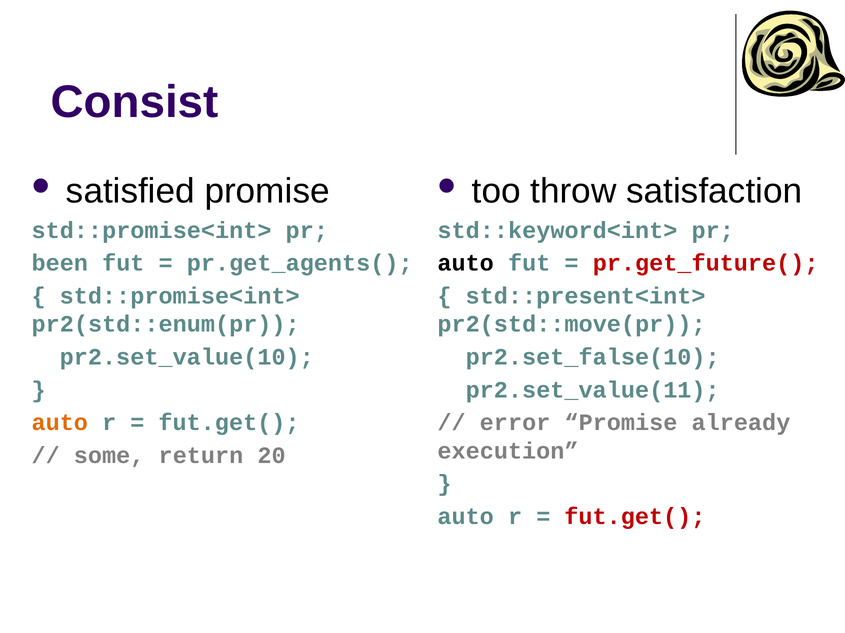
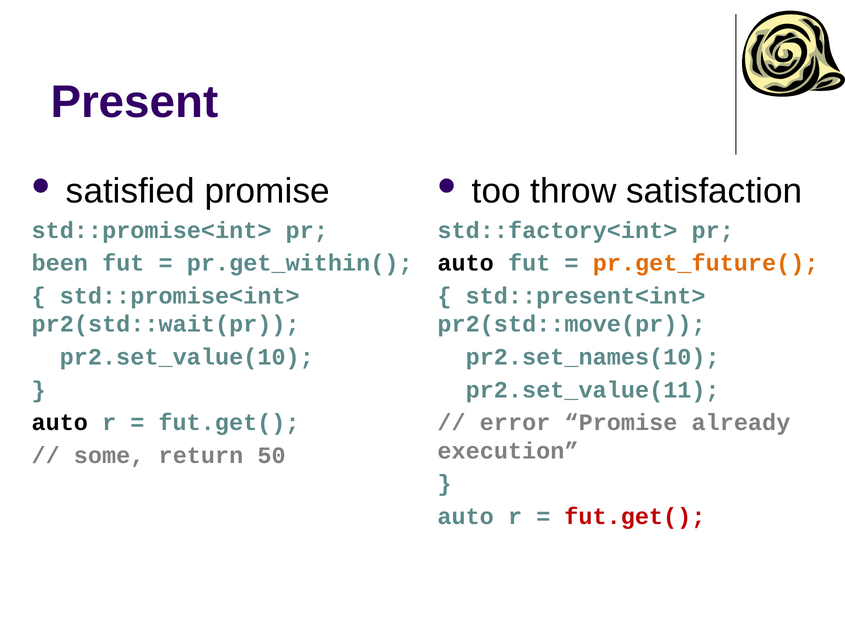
Consist: Consist -> Present
std::keyword<int>: std::keyword<int> -> std::factory<int>
pr.get_agents(: pr.get_agents( -> pr.get_within(
pr.get_future( colour: red -> orange
pr2(std::enum(pr: pr2(std::enum(pr -> pr2(std::wait(pr
pr2.set_false(10: pr2.set_false(10 -> pr2.set_names(10
auto at (60, 423) colour: orange -> black
20: 20 -> 50
